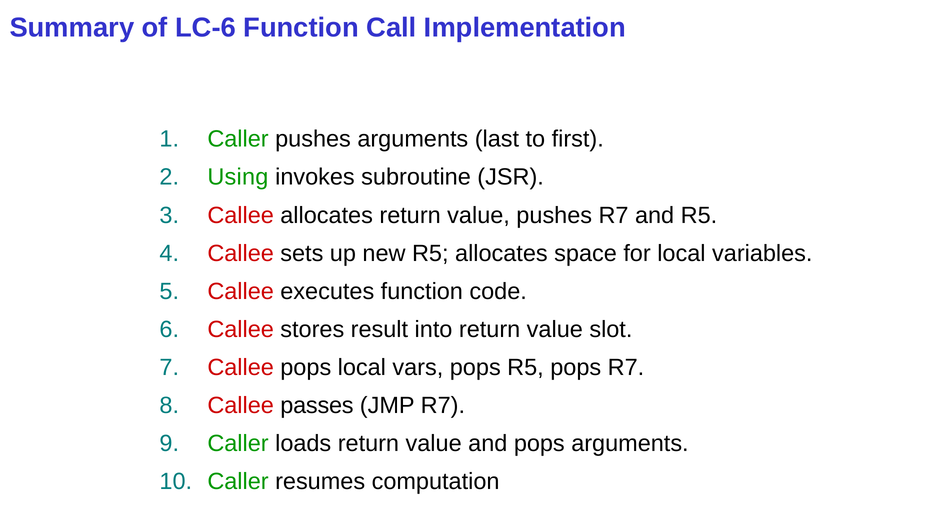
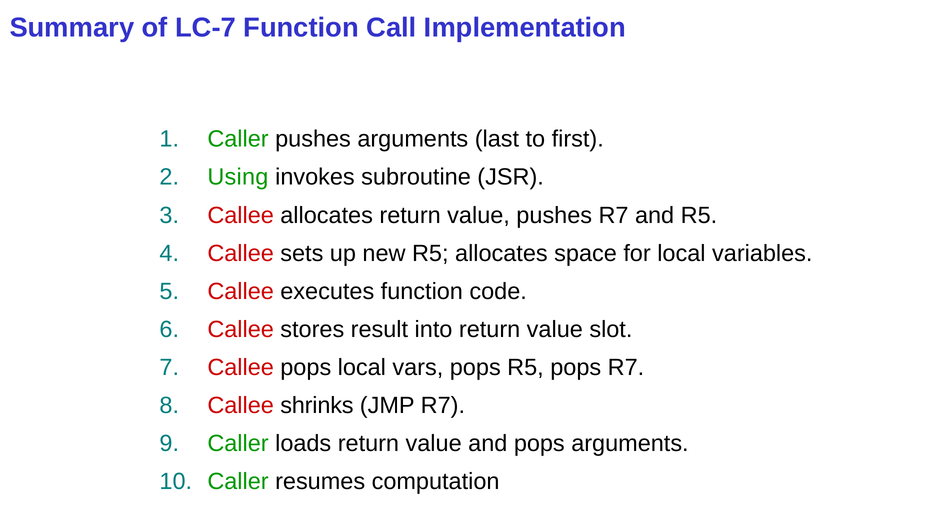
LC-6: LC-6 -> LC-7
passes: passes -> shrinks
